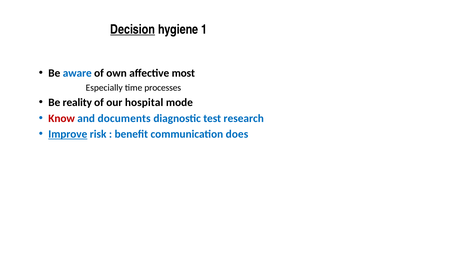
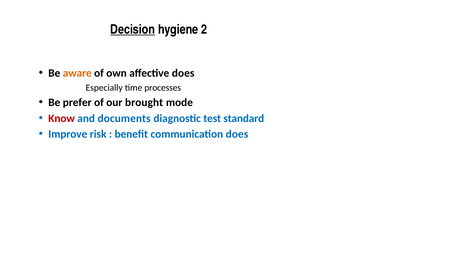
1: 1 -> 2
aware colour: blue -> orange
affective most: most -> does
reality: reality -> prefer
hospital: hospital -> brought
research: research -> standard
Improve underline: present -> none
